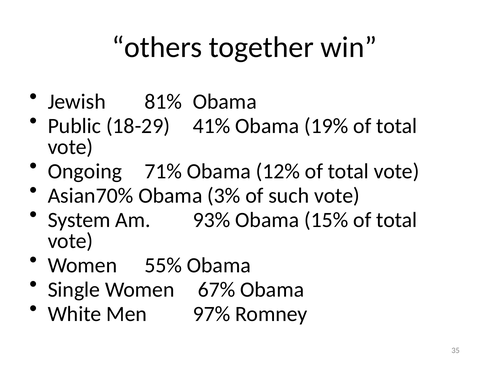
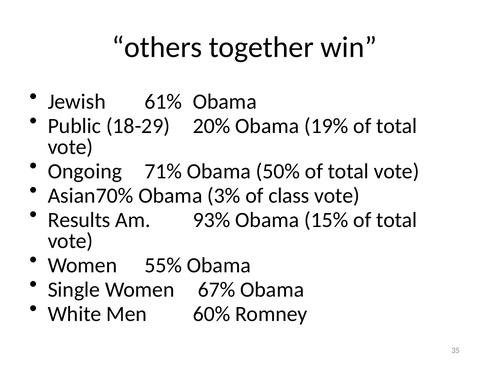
81%: 81% -> 61%
41%: 41% -> 20%
12%: 12% -> 50%
such: such -> class
System: System -> Results
97%: 97% -> 60%
